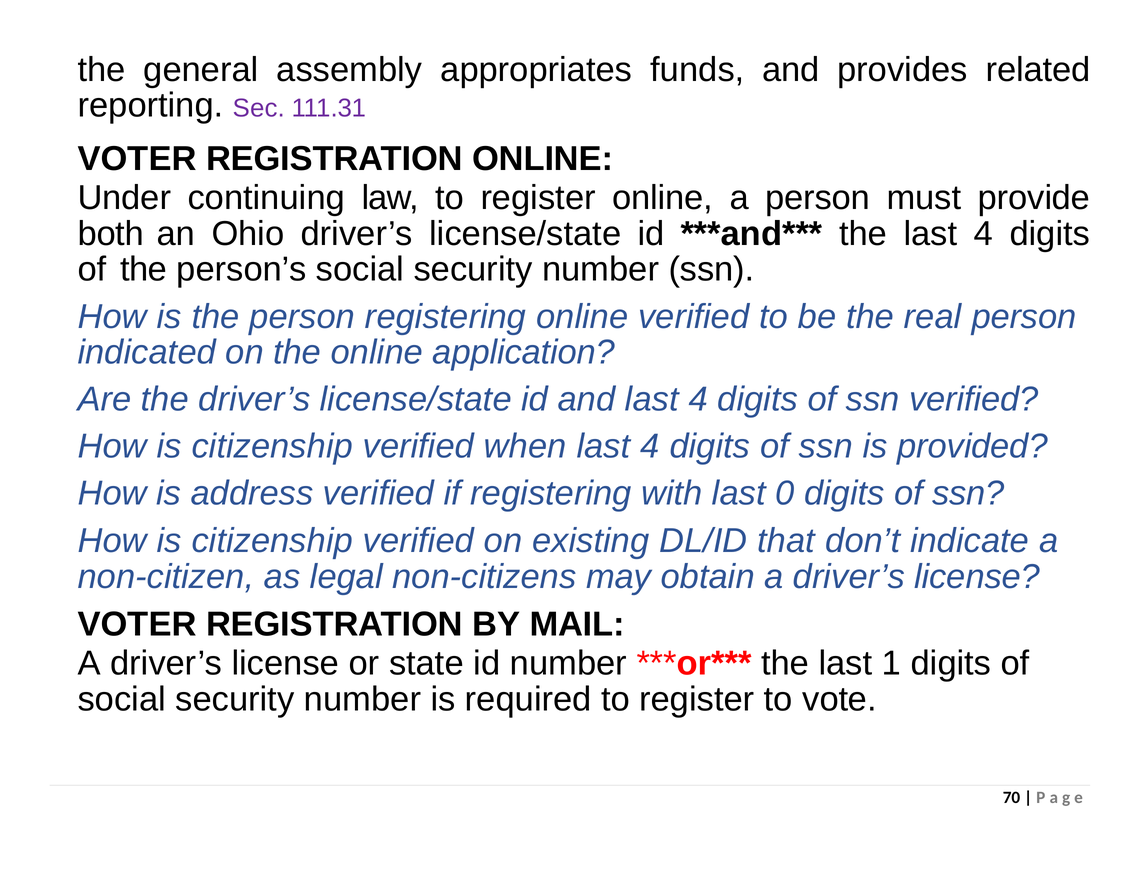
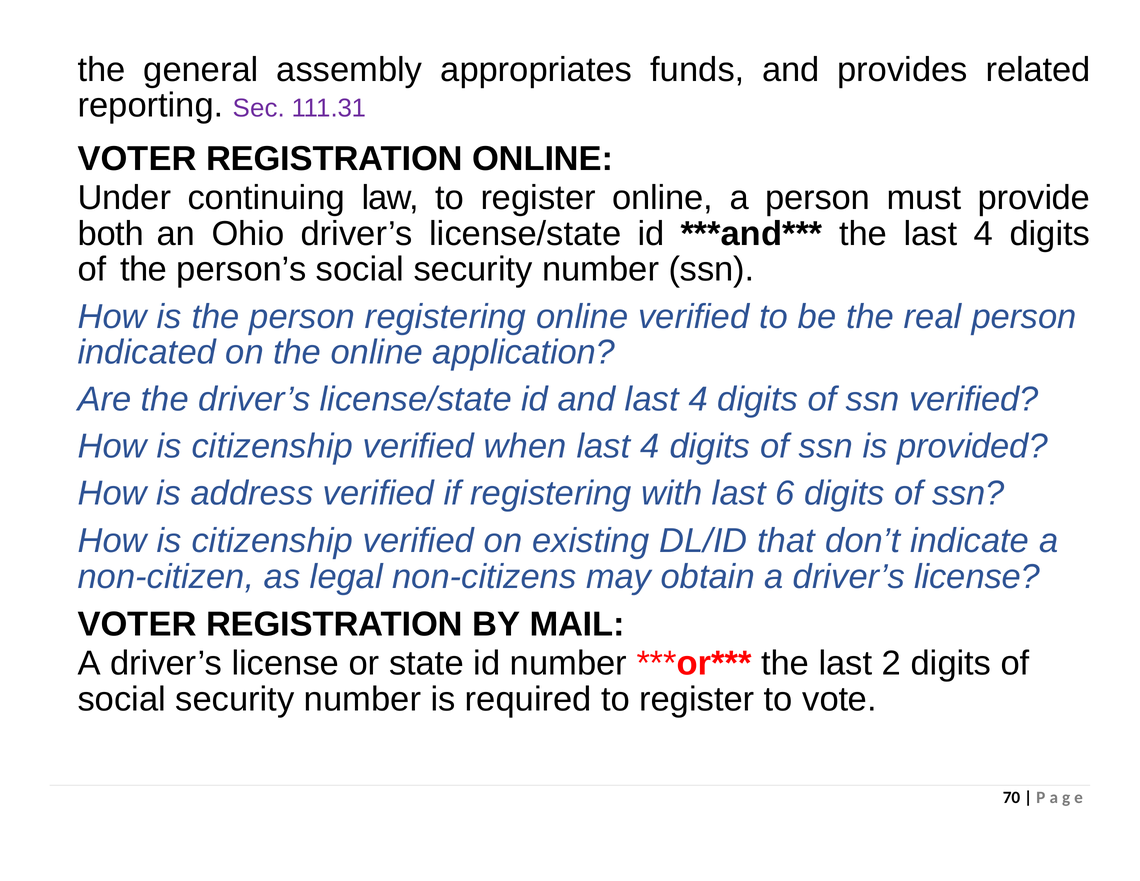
0: 0 -> 6
1: 1 -> 2
